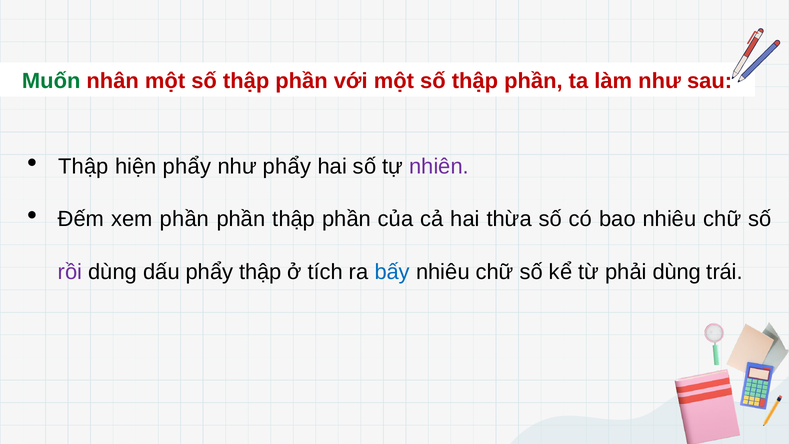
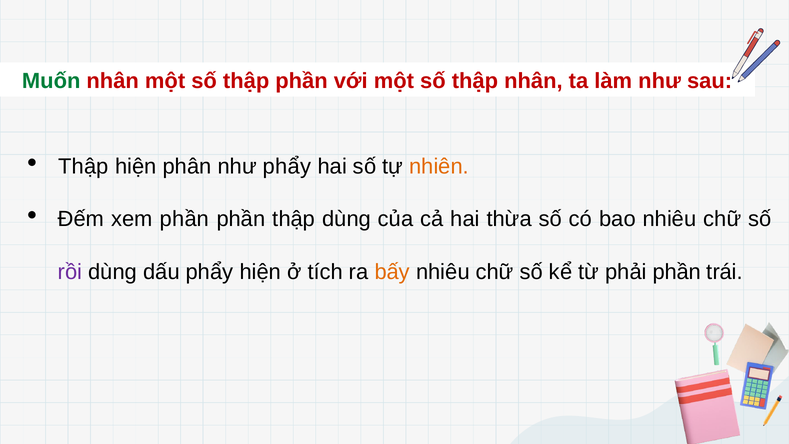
phần at (533, 81): phần -> nhân
hiện phẩy: phẩy -> phân
nhiên colour: purple -> orange
phần thập phần: phần -> dùng
phẩy thập: thập -> hiện
bấy colour: blue -> orange
phải dùng: dùng -> phần
